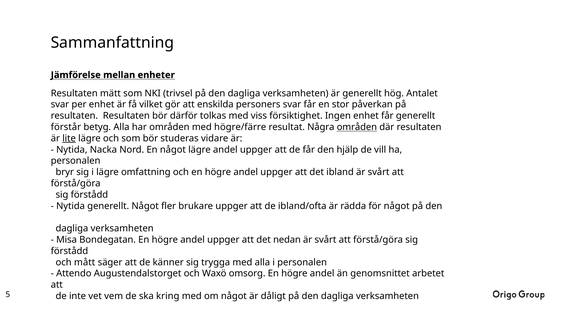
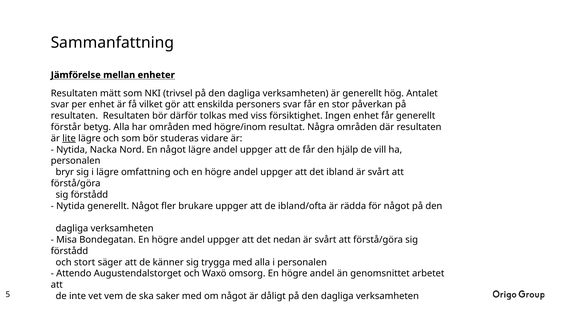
högre/färre: högre/färre -> högre/inom
områden at (357, 127) underline: present -> none
mått: mått -> stort
kring: kring -> saker
